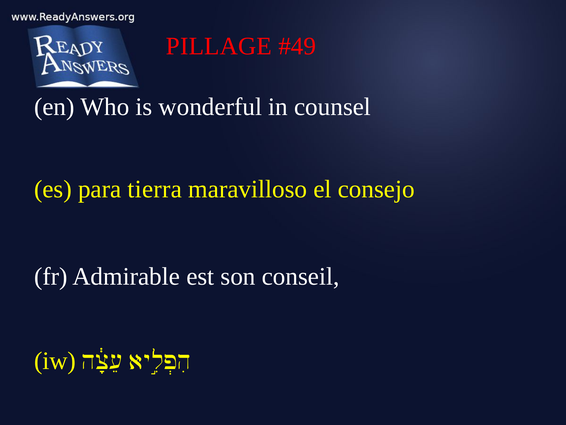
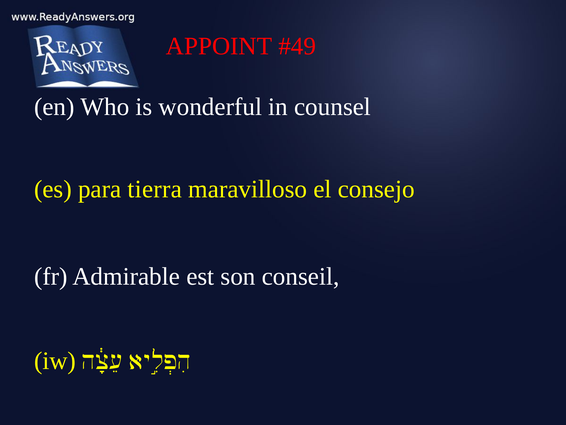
PILLAGE: PILLAGE -> APPOINT
